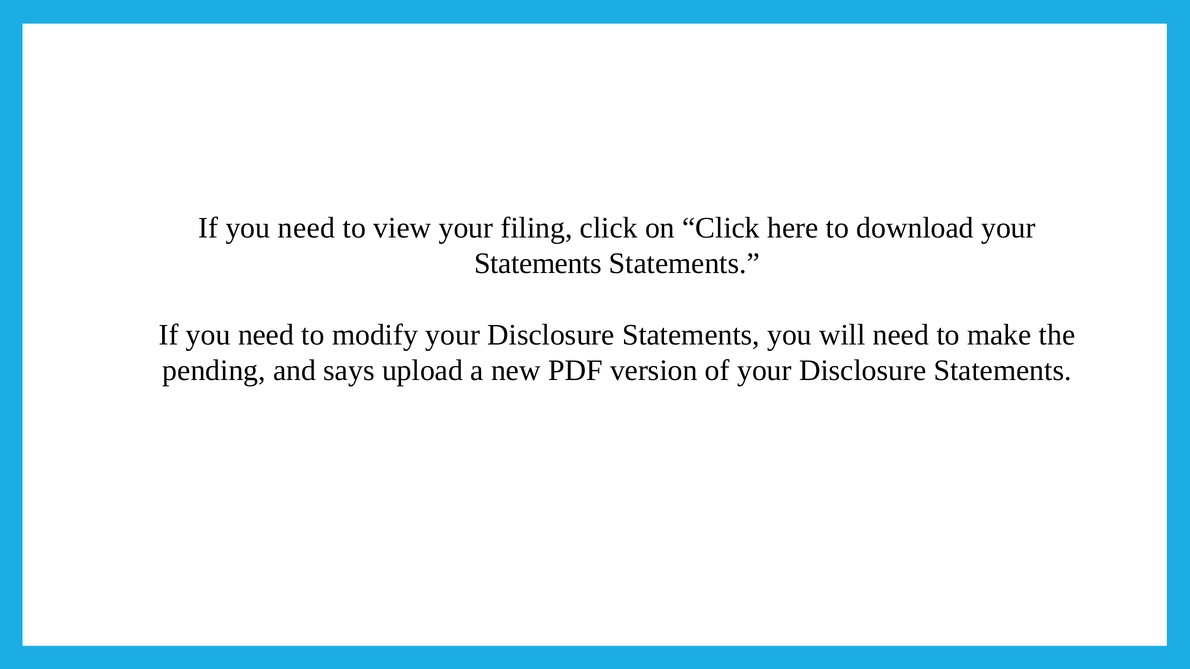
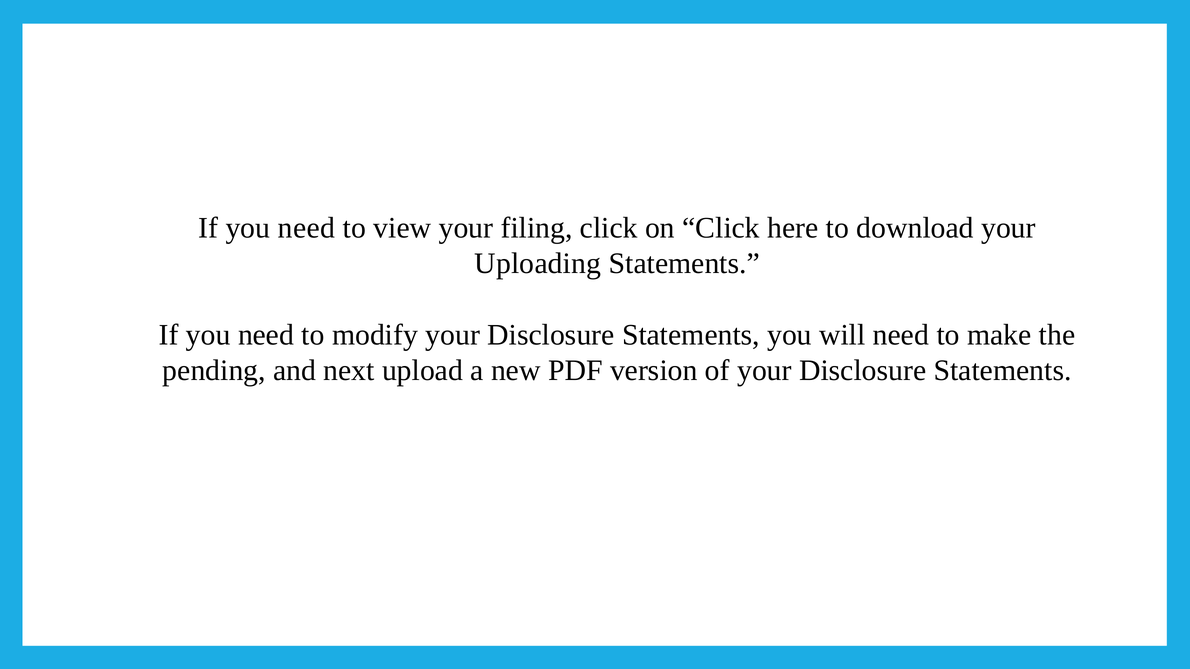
Statements at (538, 264): Statements -> Uploading
says: says -> next
